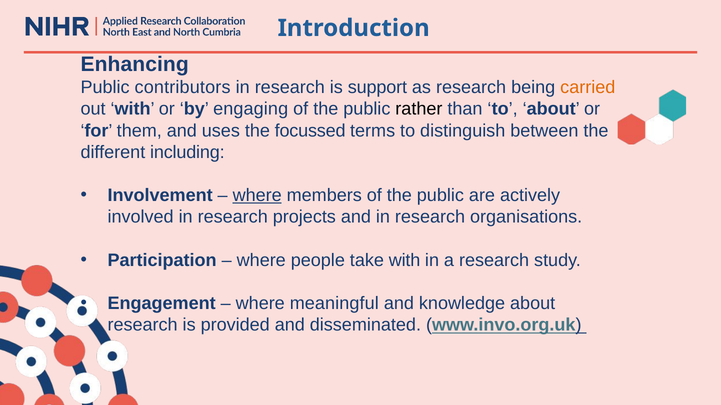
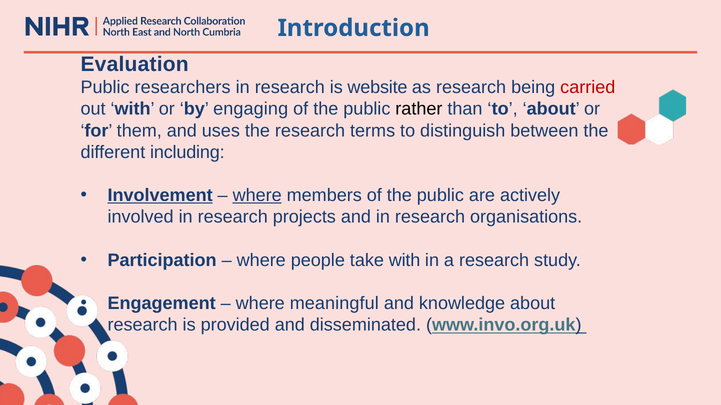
Enhancing: Enhancing -> Evaluation
contributors: contributors -> researchers
support: support -> website
carried colour: orange -> red
the focussed: focussed -> research
Involvement underline: none -> present
